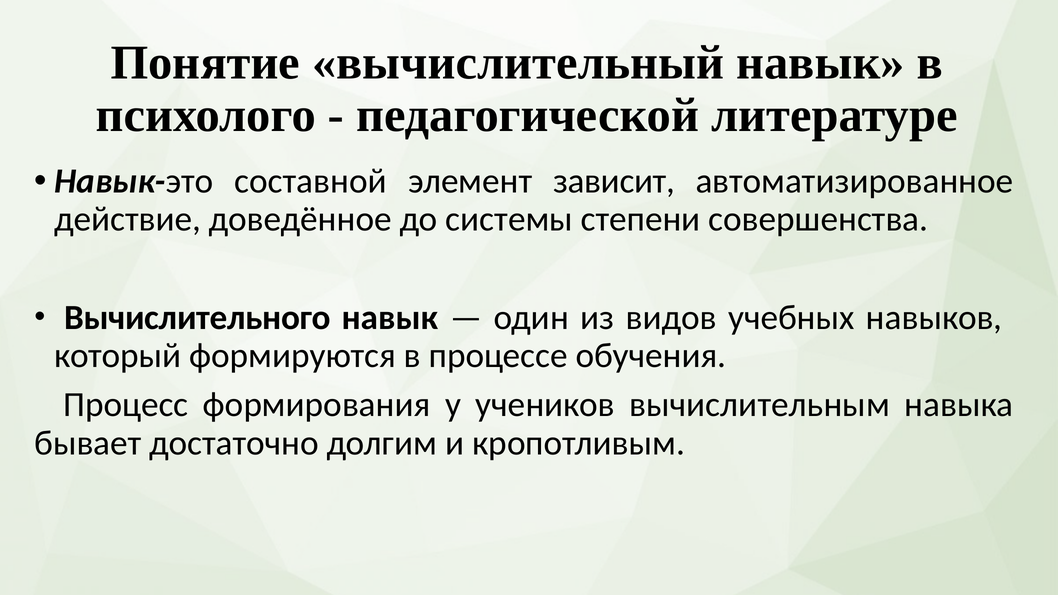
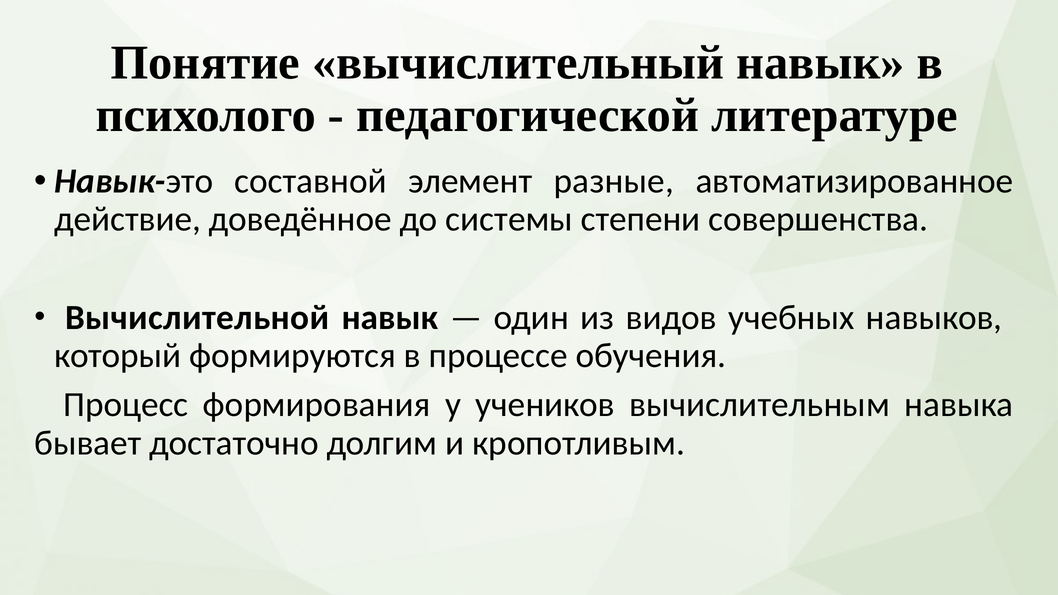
зависит: зависит -> разные
Вычислительного: Вычислительного -> Вычислительной
